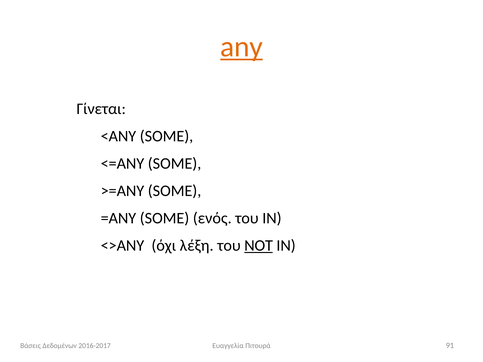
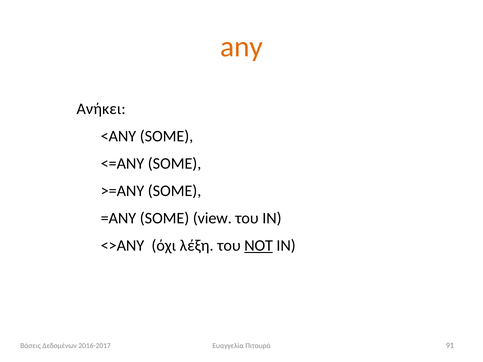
any underline: present -> none
Γίνεται: Γίνεται -> Ανήκει
ενός: ενός -> view
